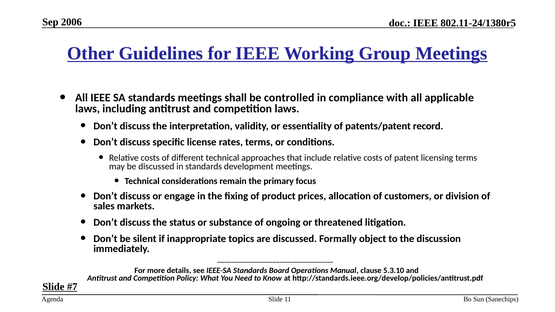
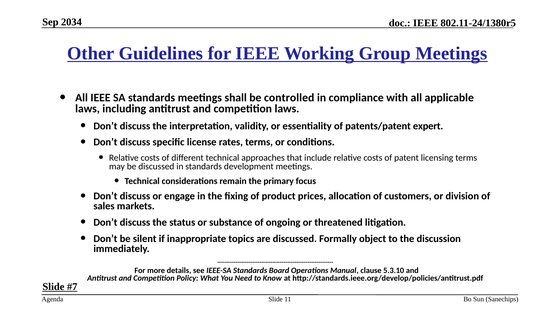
2006: 2006 -> 2034
record: record -> expert
